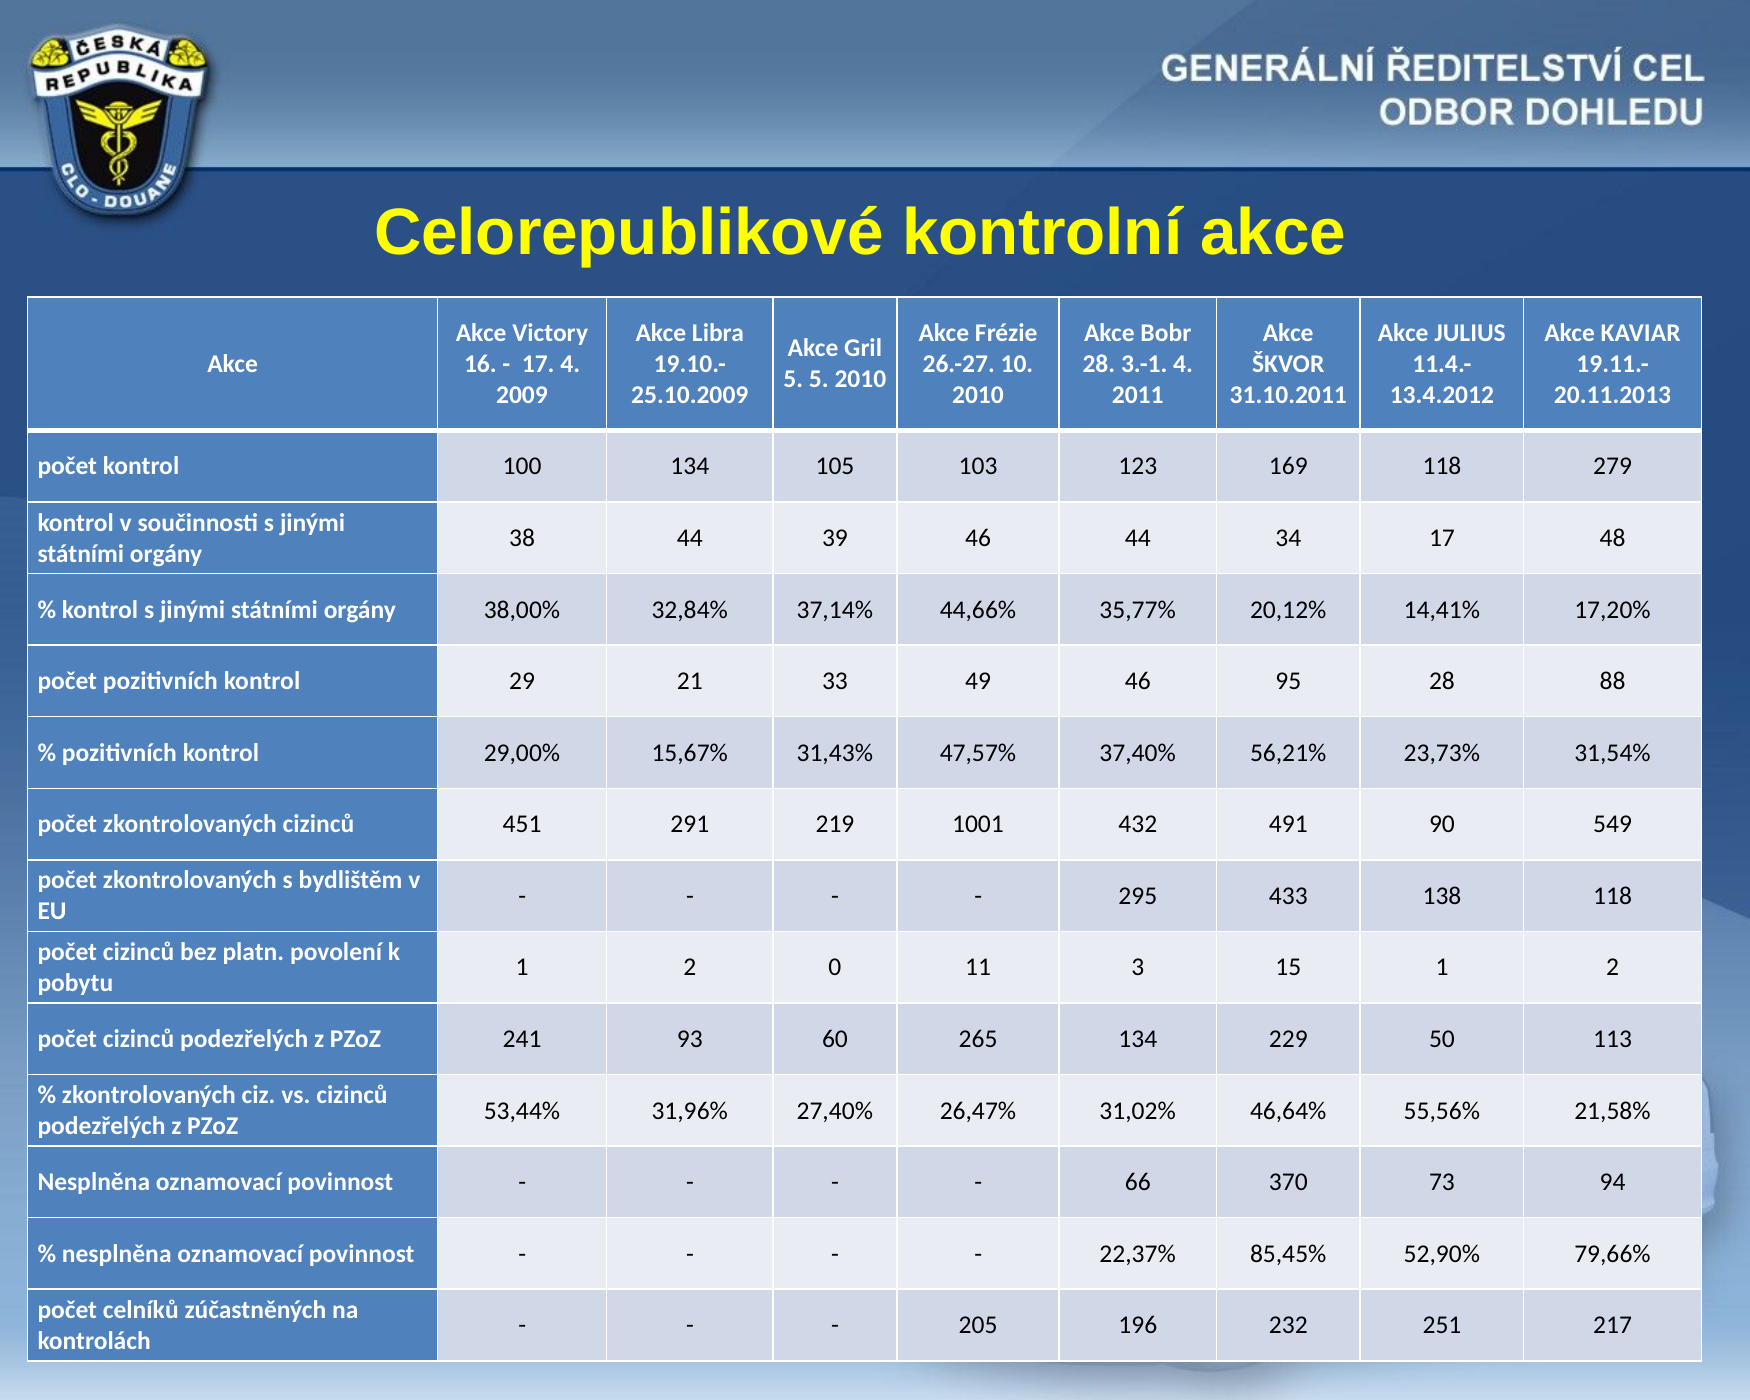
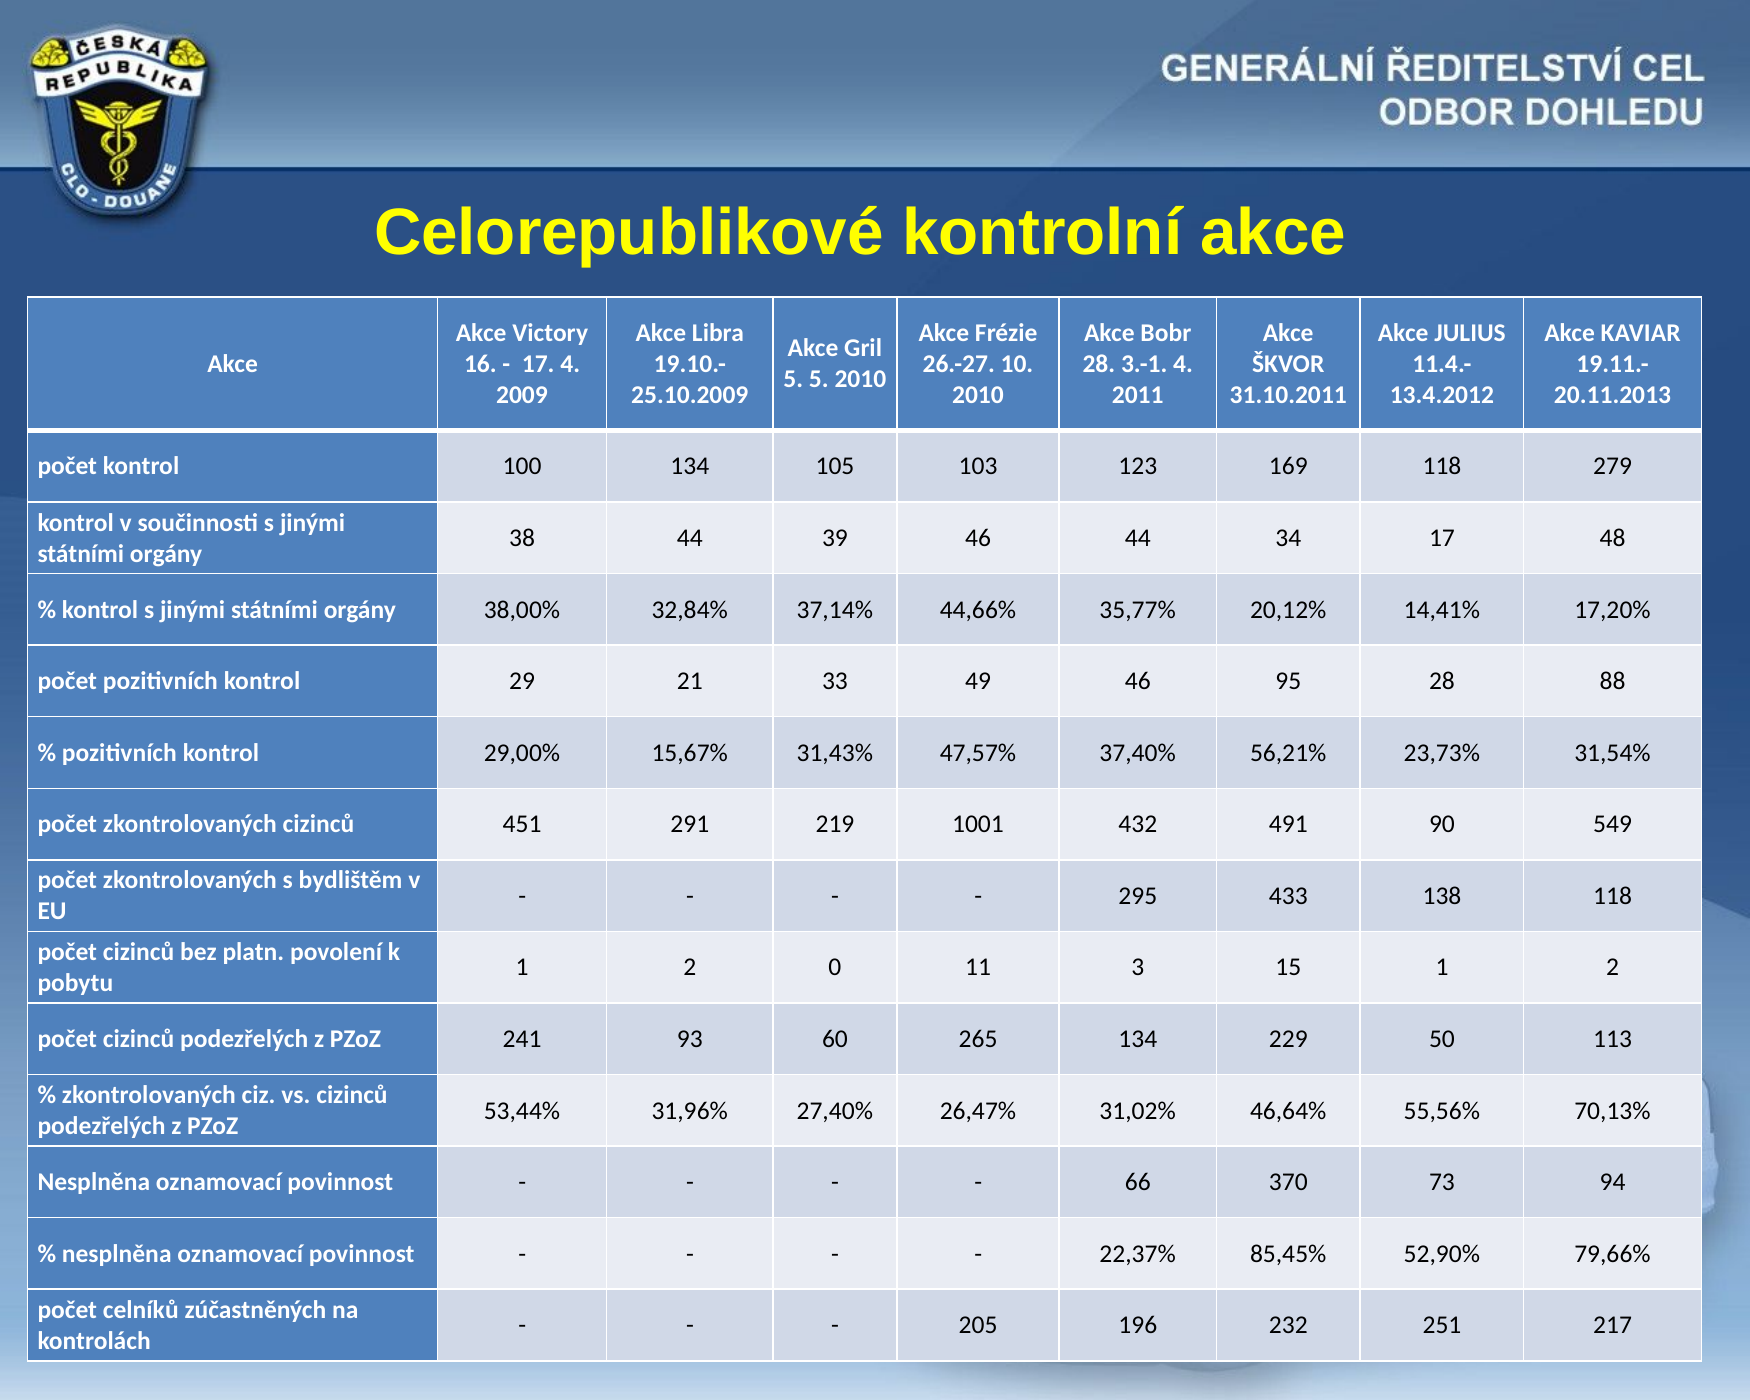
21,58%: 21,58% -> 70,13%
